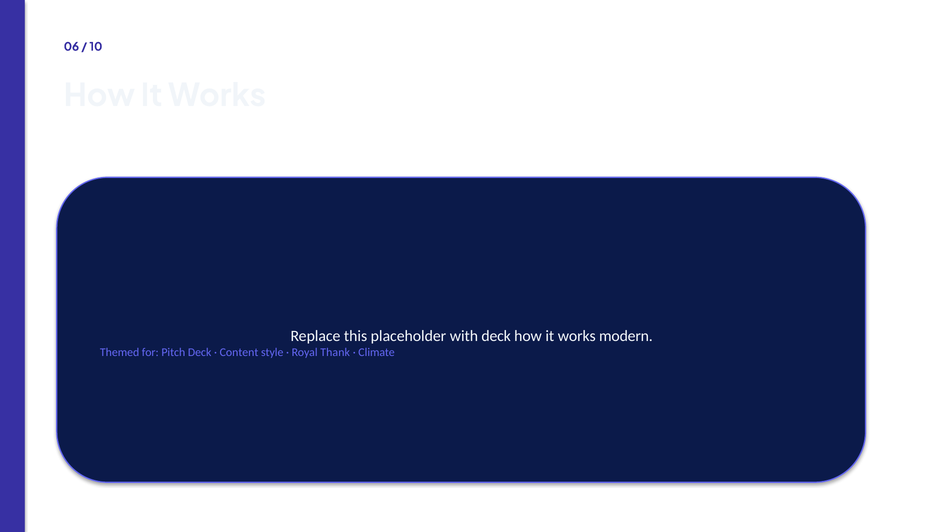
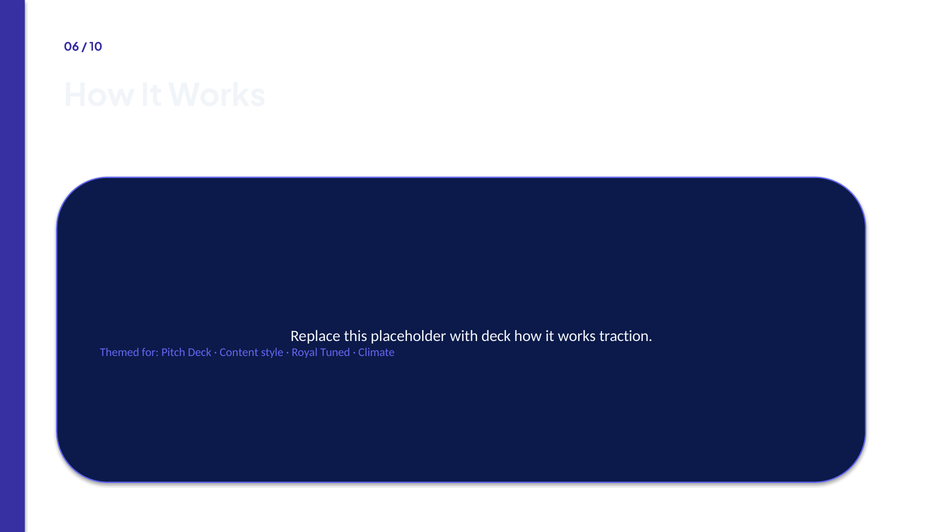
modern: modern -> traction
Thank: Thank -> Tuned
